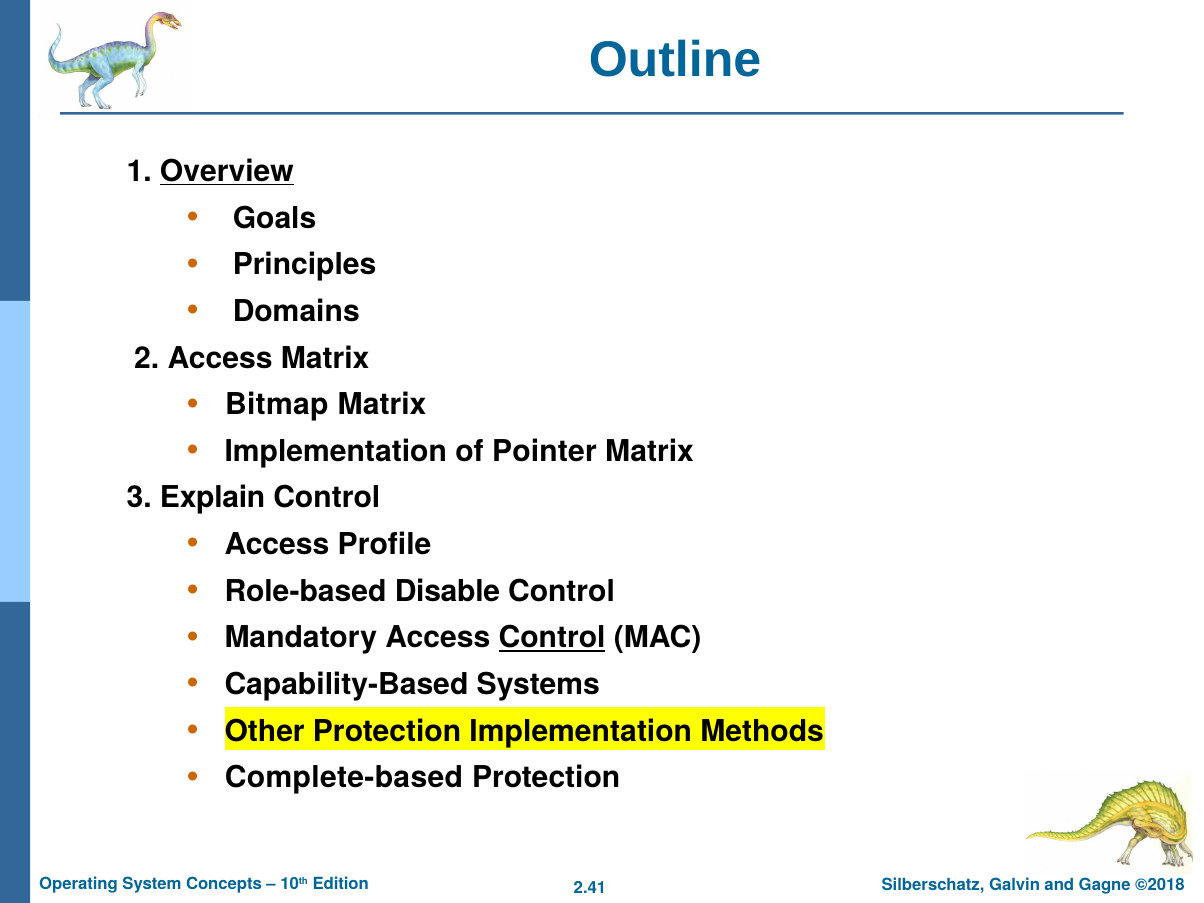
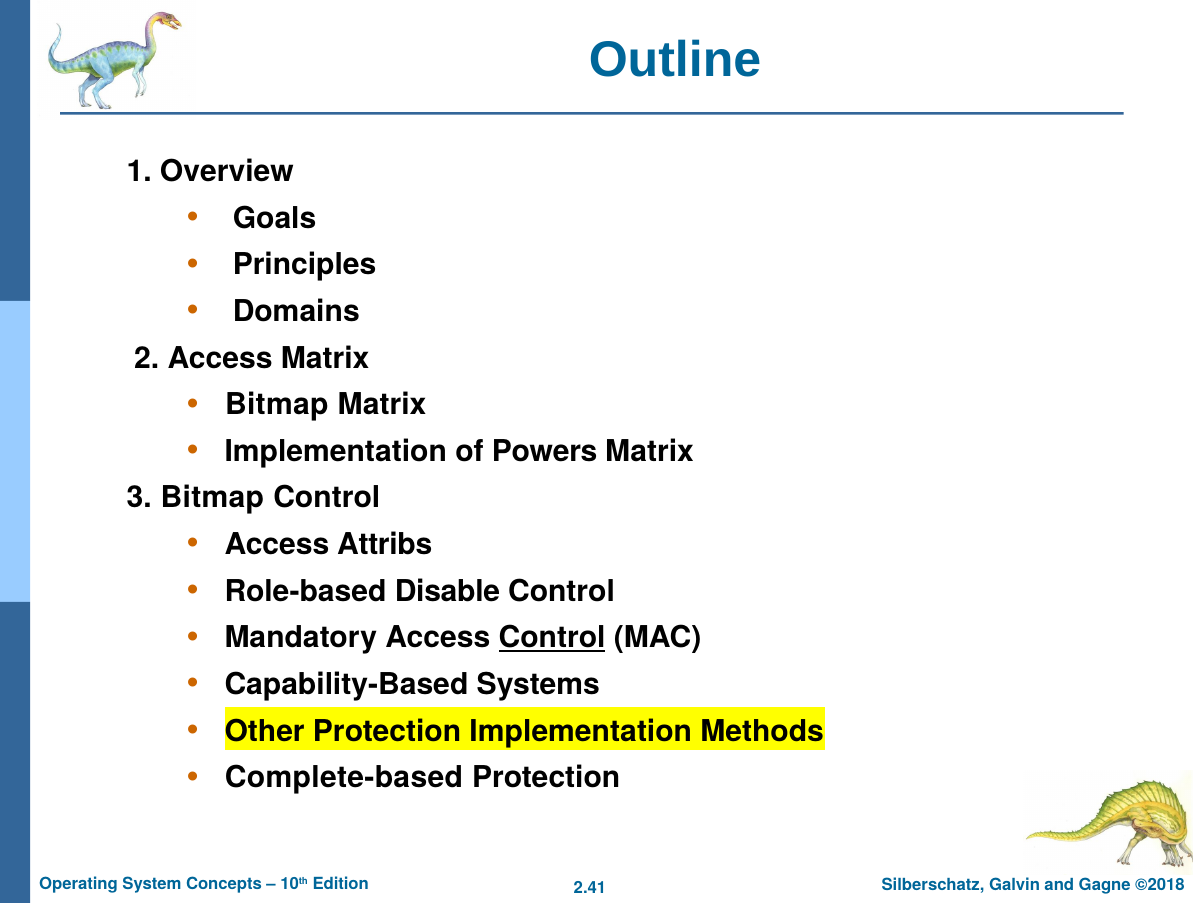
Overview underline: present -> none
Pointer: Pointer -> Powers
3 Explain: Explain -> Bitmap
Profile: Profile -> Attribs
